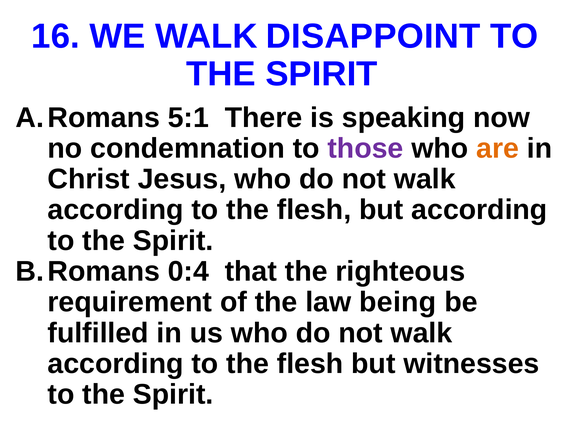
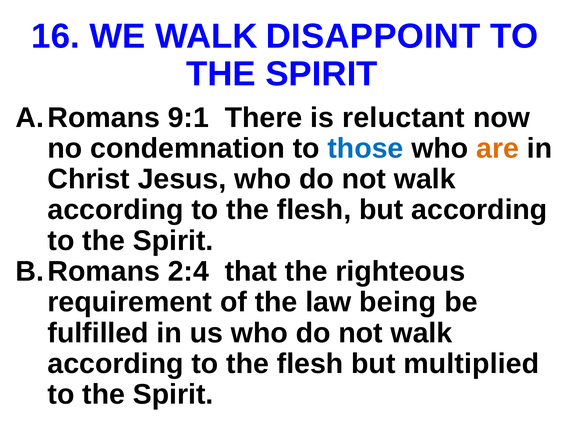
5:1: 5:1 -> 9:1
speaking: speaking -> reluctant
those colour: purple -> blue
0:4: 0:4 -> 2:4
witnesses: witnesses -> multiplied
